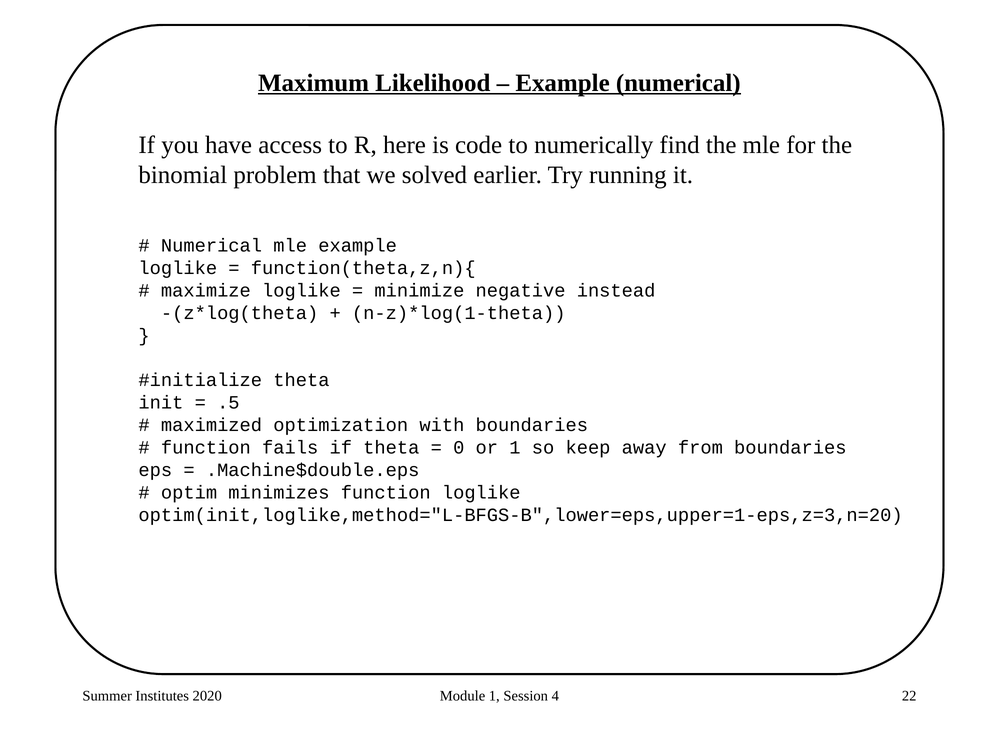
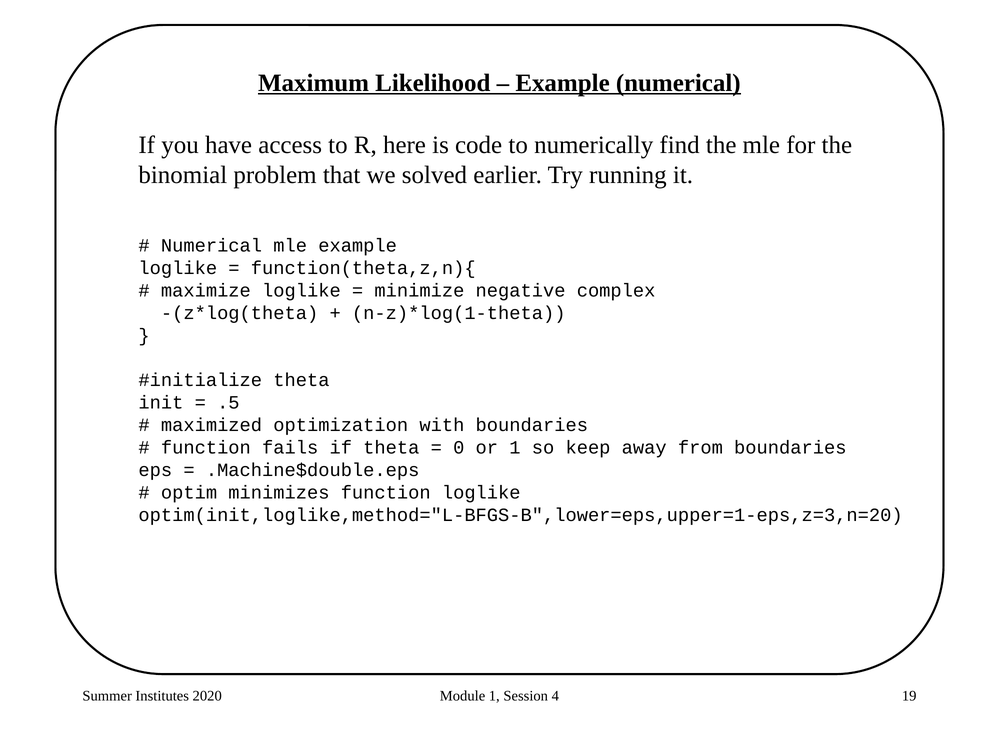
instead: instead -> complex
22: 22 -> 19
